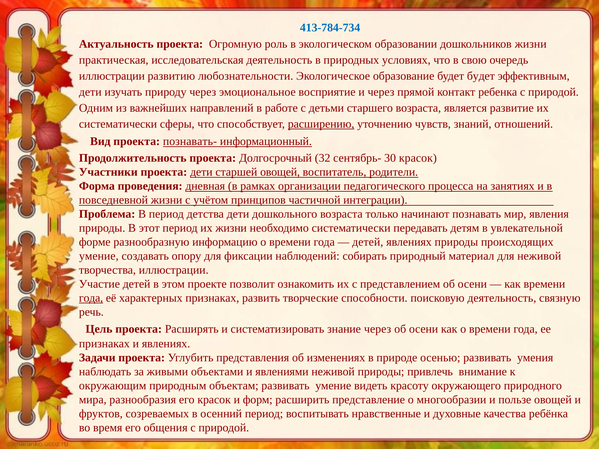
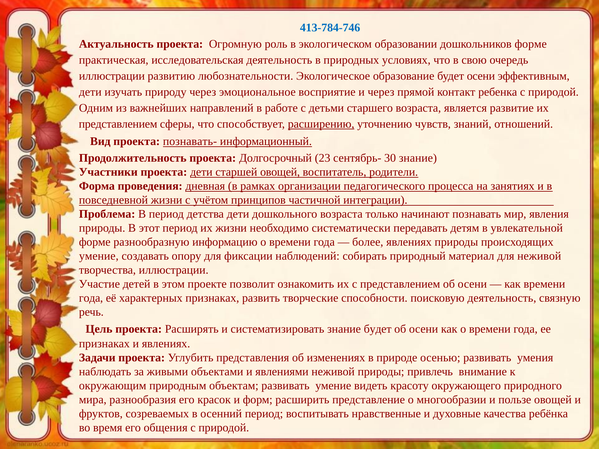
413-784-734: 413-784-734 -> 413-784-746
дошкольников жизни: жизни -> форме
будет будет: будет -> осени
систематически at (118, 124): систематически -> представлением
32: 32 -> 23
30 красок: красок -> знание
детей at (368, 242): детей -> более
года at (91, 298) underline: present -> none
знание через: через -> будет
